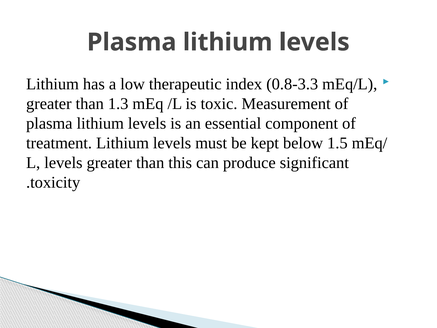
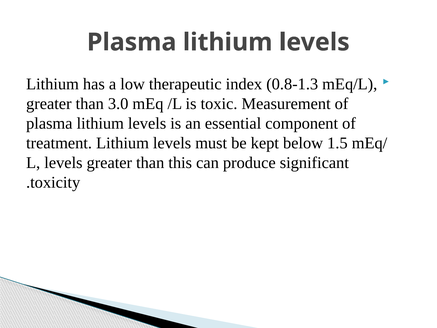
0.8-3.3: 0.8-3.3 -> 0.8-1.3
1.3: 1.3 -> 3.0
